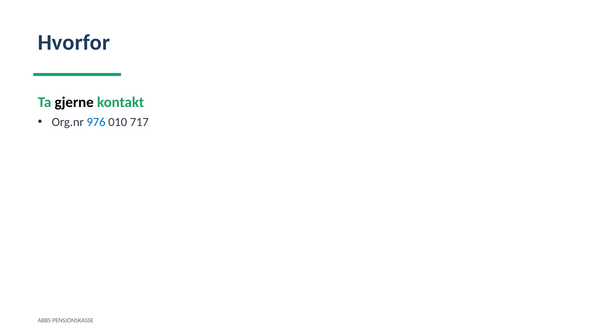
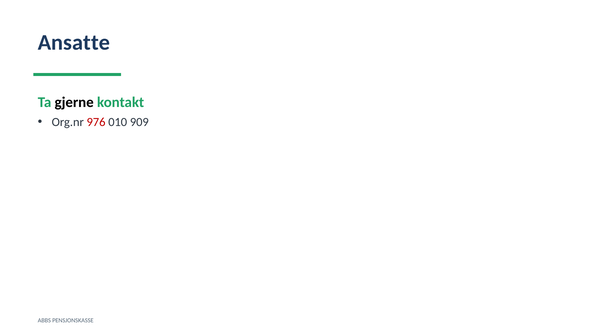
Hvorfor: Hvorfor -> Ansatte
976 colour: blue -> red
717: 717 -> 909
